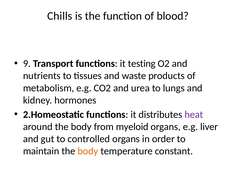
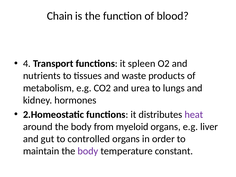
Chills: Chills -> Chain
9: 9 -> 4
testing: testing -> spleen
body at (88, 151) colour: orange -> purple
